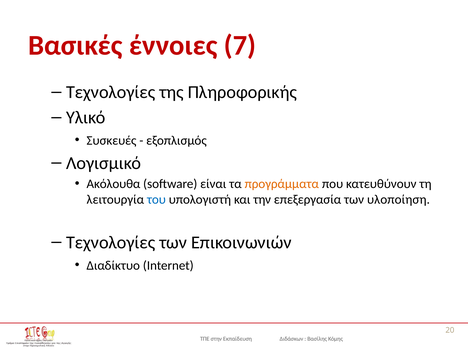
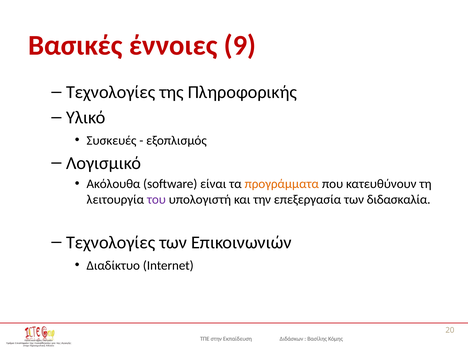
7: 7 -> 9
του colour: blue -> purple
υλοποίηση: υλοποίηση -> διδασκαλία
